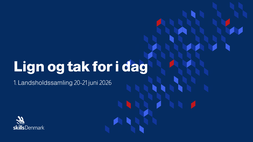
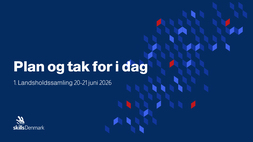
Lign: Lign -> Plan
